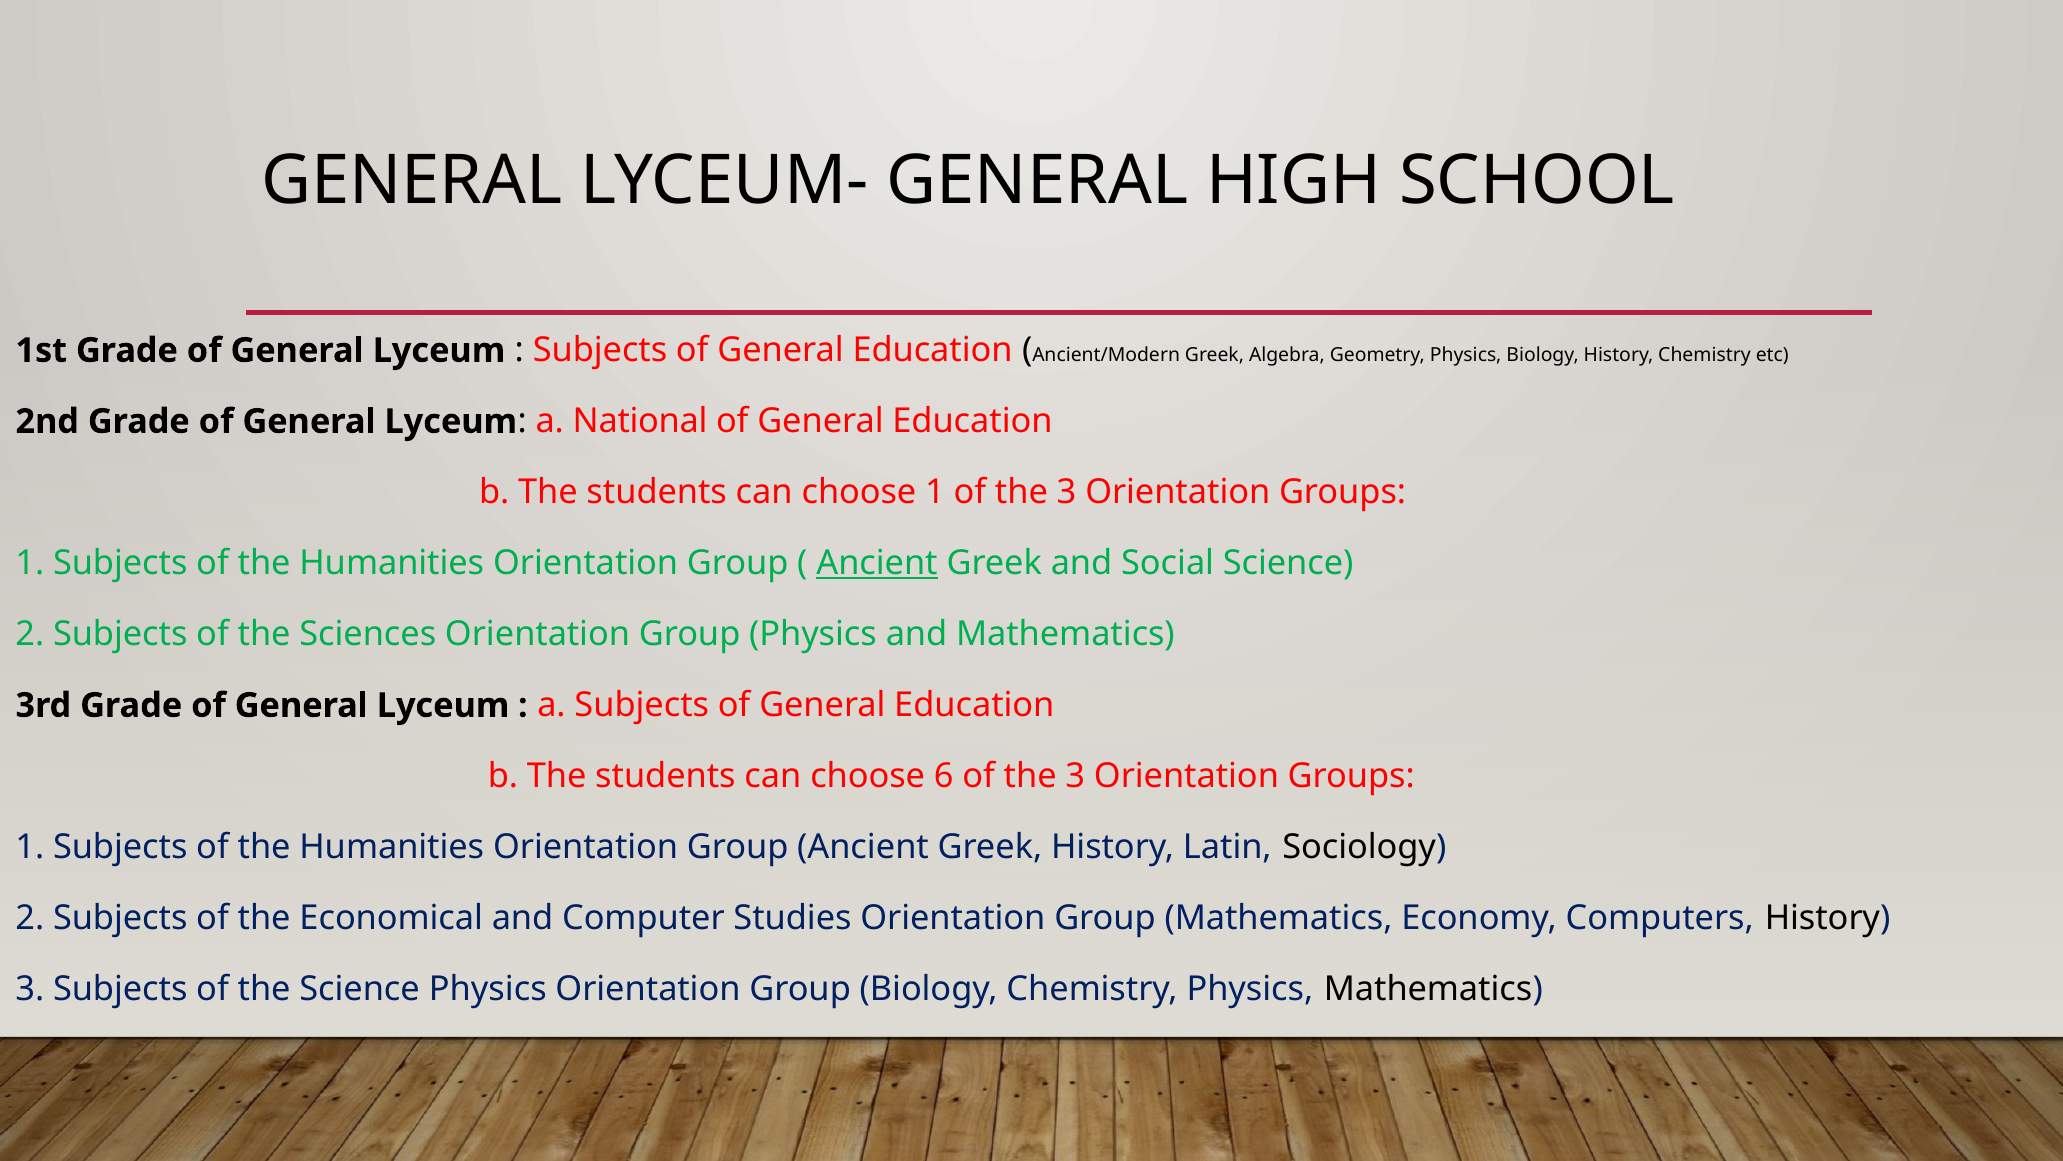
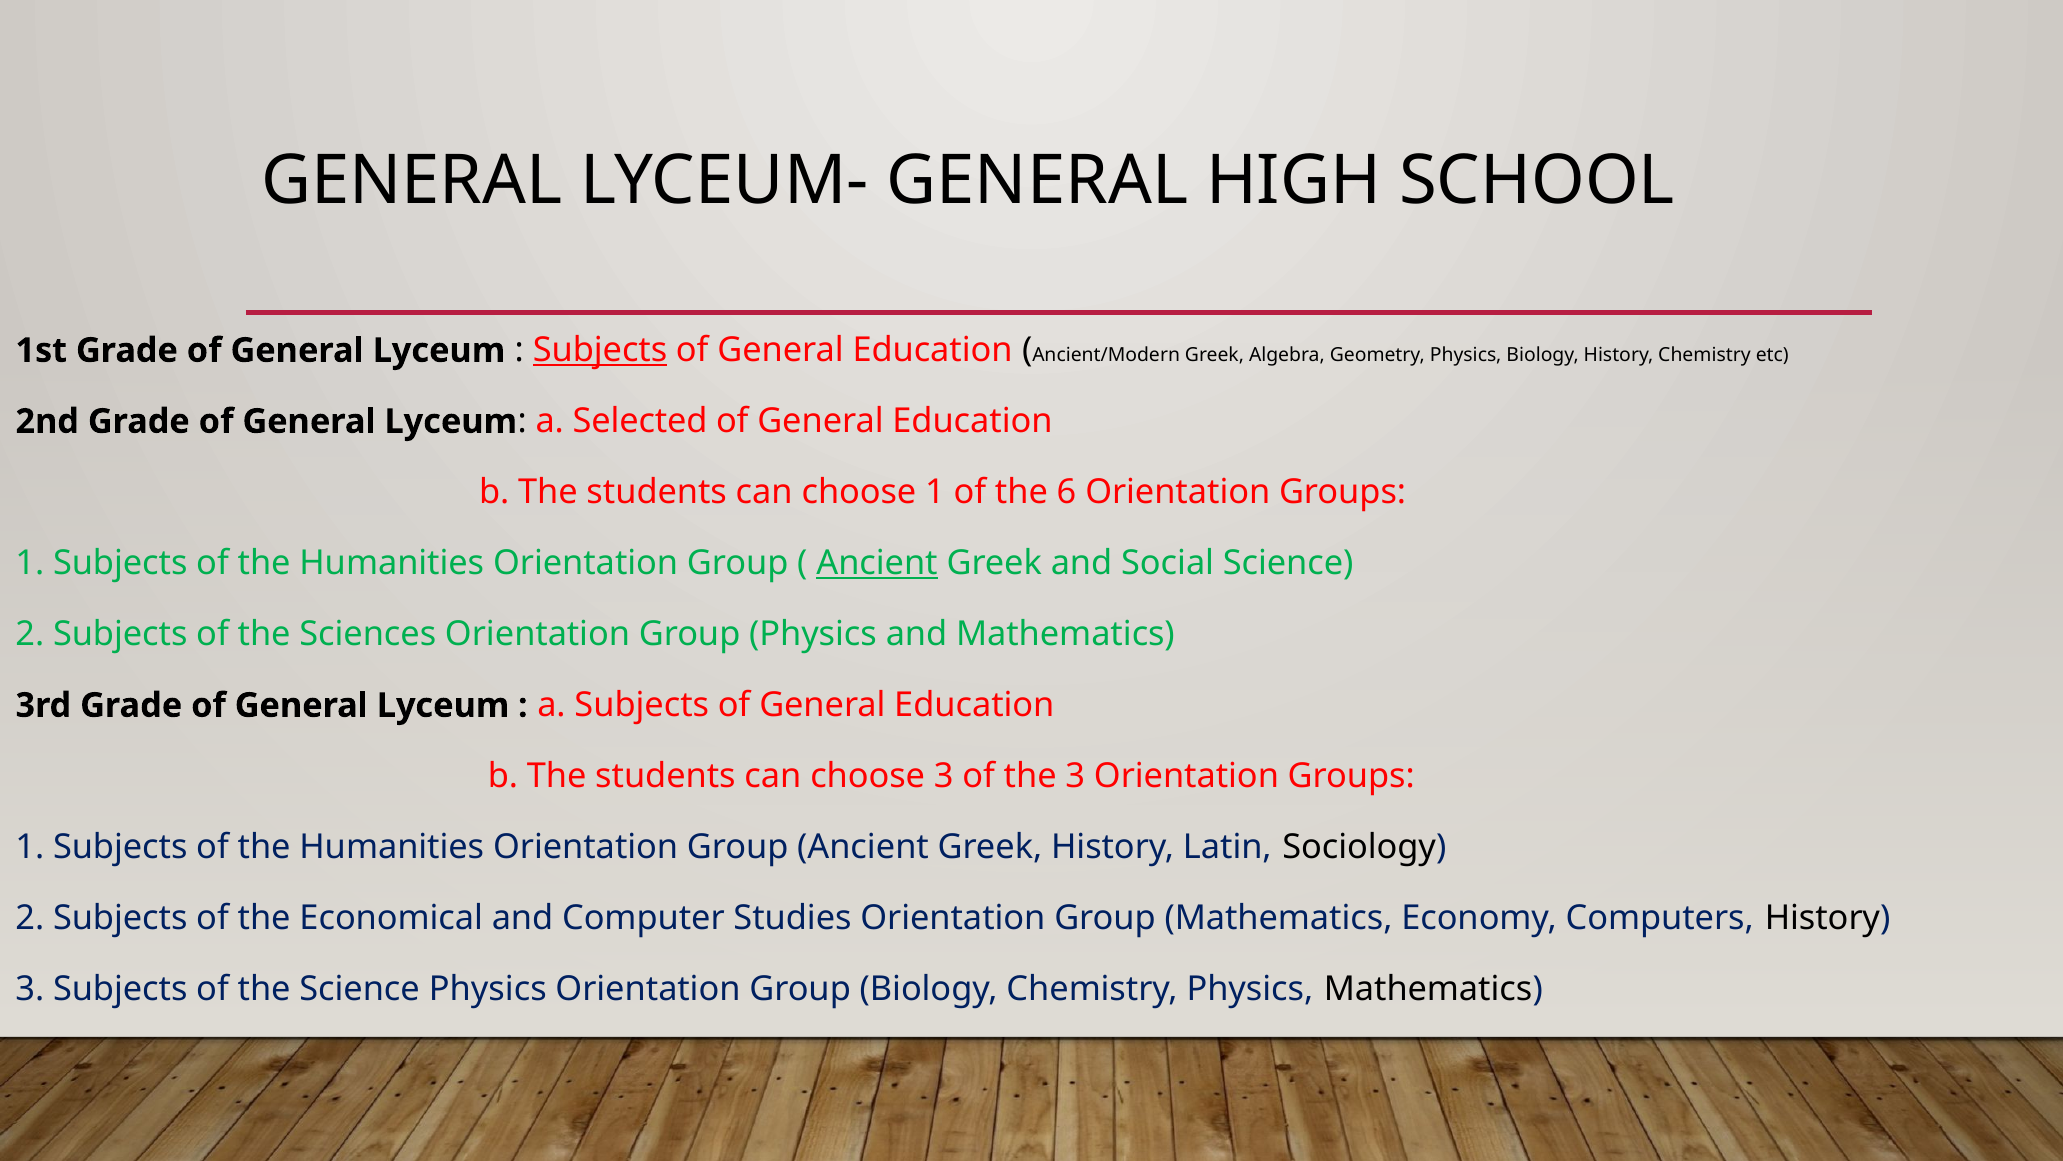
Subjects at (600, 350) underline: none -> present
National: National -> Selected
1 of the 3: 3 -> 6
choose 6: 6 -> 3
